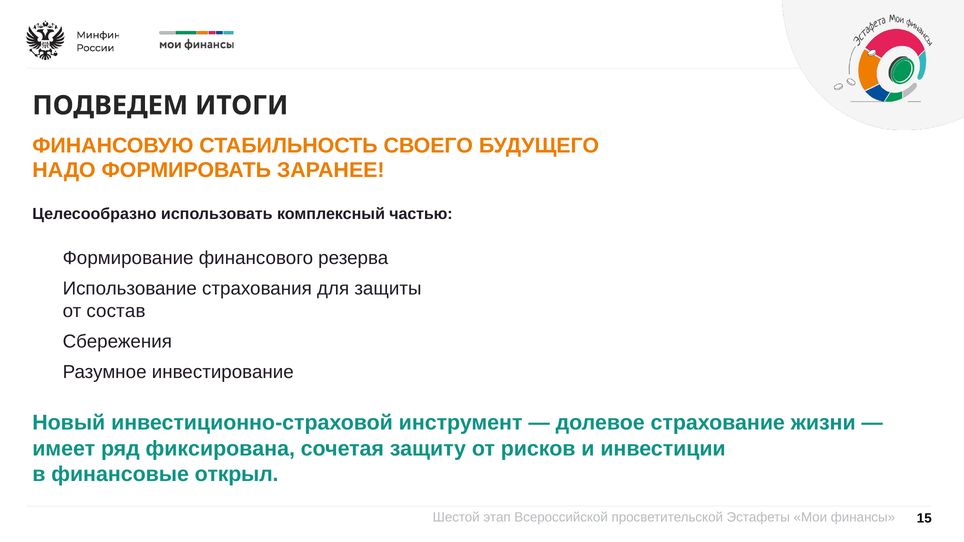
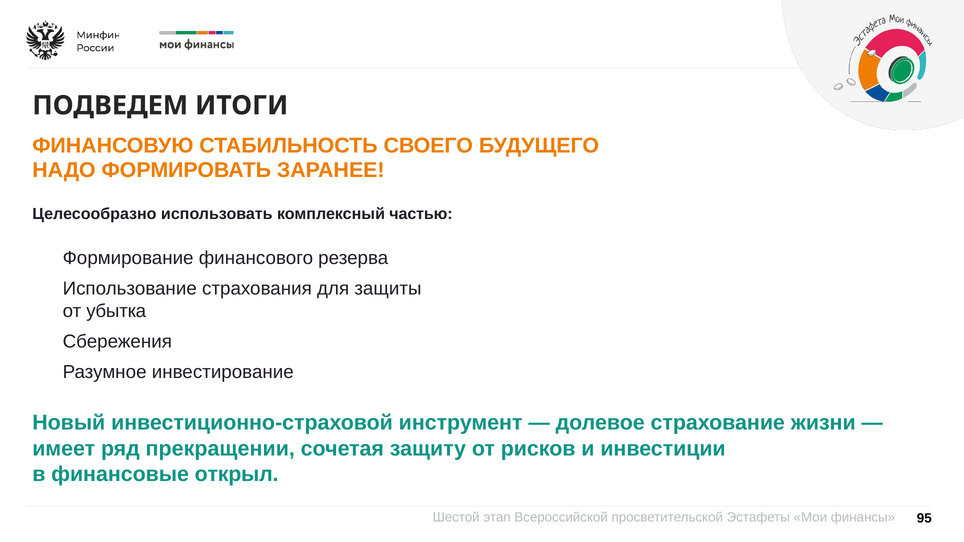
состав: состав -> убытка
фиксирована: фиксирована -> прекращении
15: 15 -> 95
